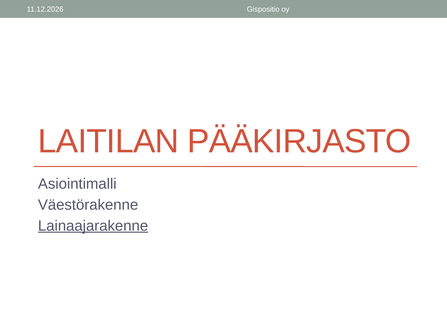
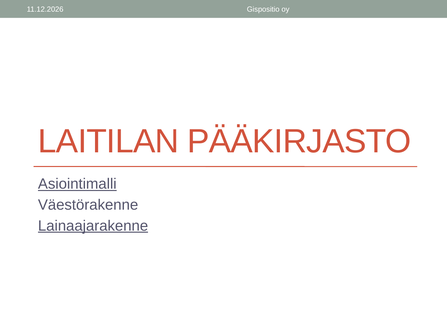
Asiointimalli underline: none -> present
